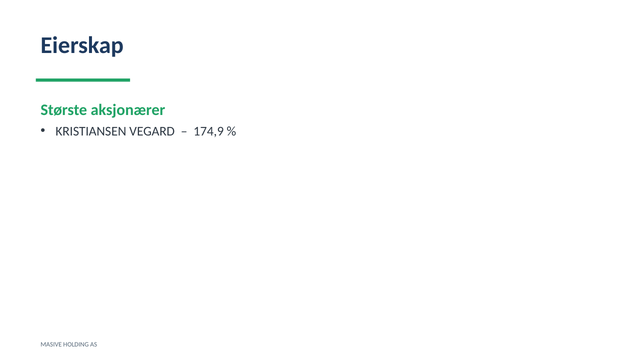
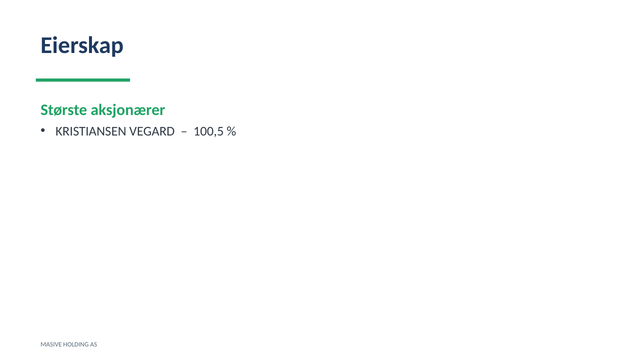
174,9: 174,9 -> 100,5
